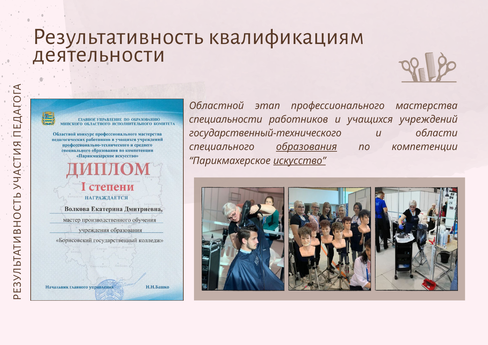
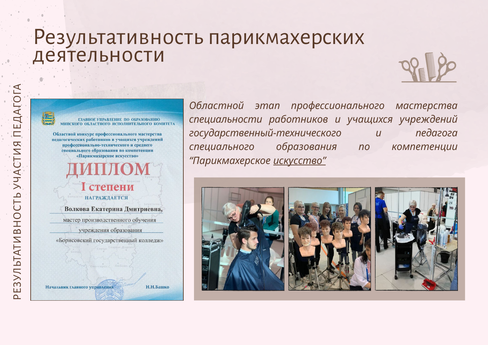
квалификациям: квалификациям -> парикмахерских
области: области -> педагога
образования underline: present -> none
